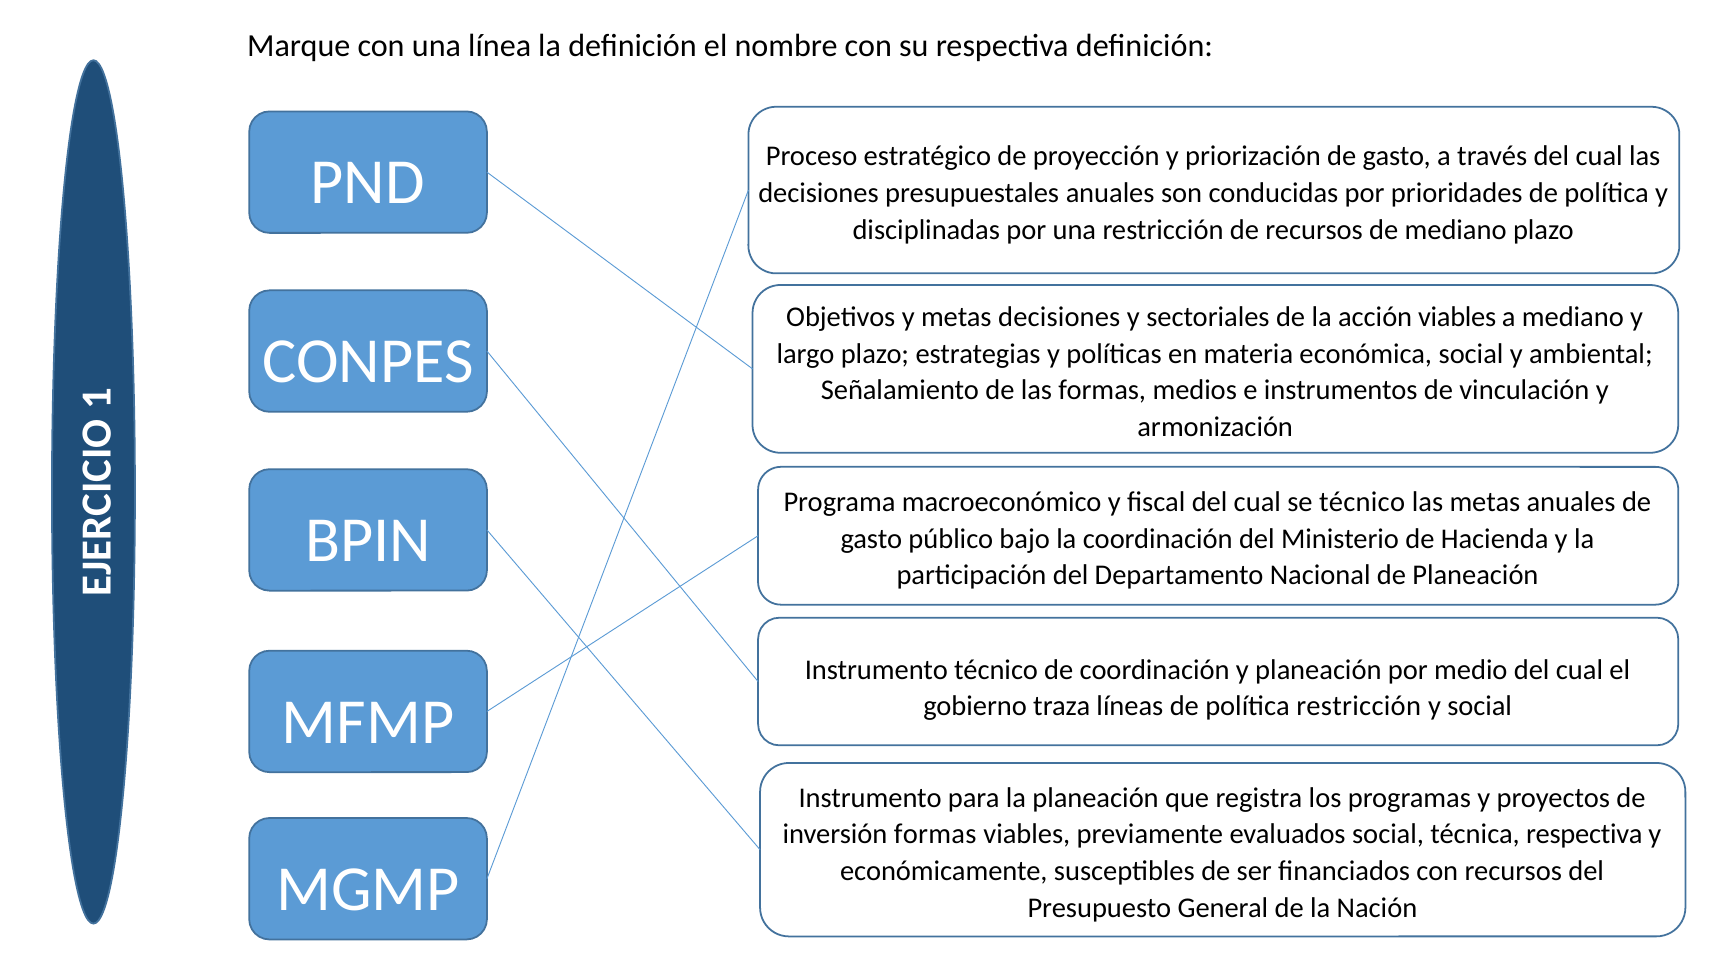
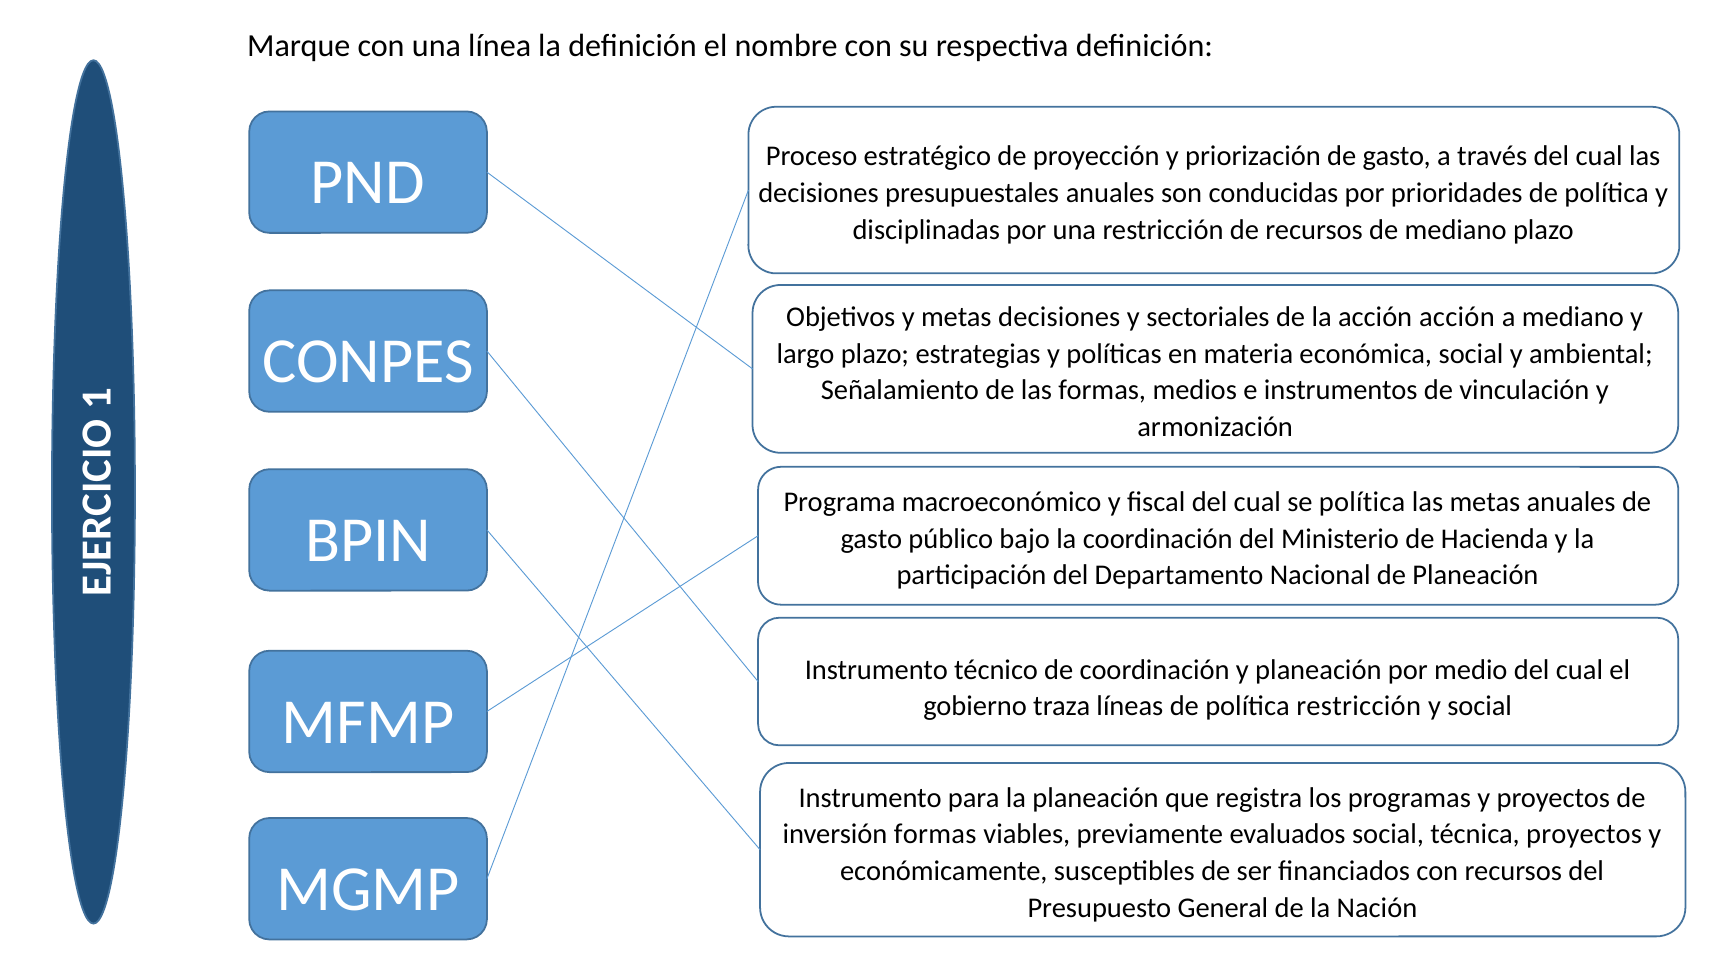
acción viables: viables -> acción
se técnico: técnico -> política
técnica respectiva: respectiva -> proyectos
